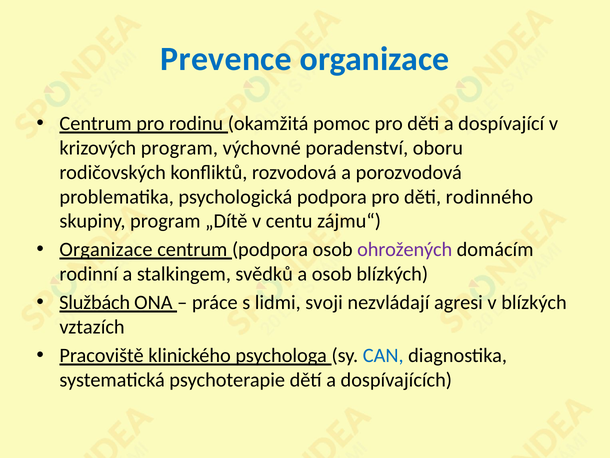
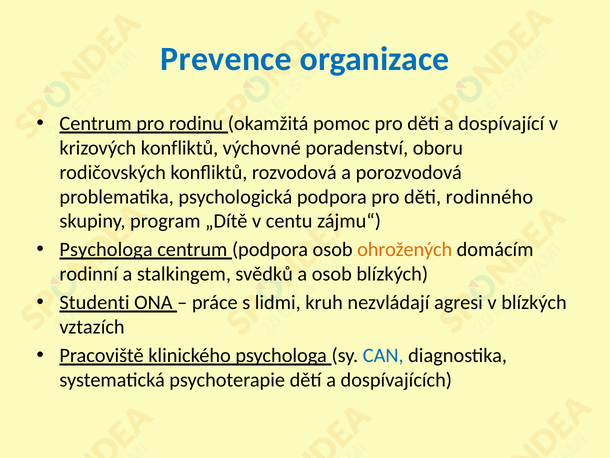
krizových program: program -> konfliktů
Organizace at (106, 249): Organizace -> Psychologa
ohrožených colour: purple -> orange
Službách: Službách -> Studenti
svoji: svoji -> kruh
